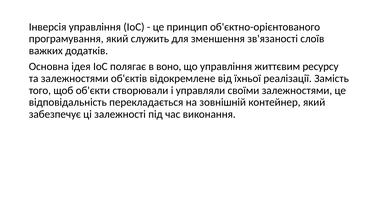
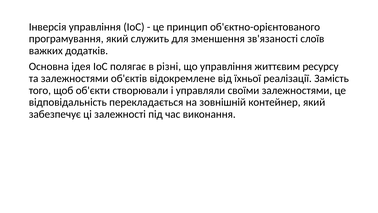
воно: воно -> різні
